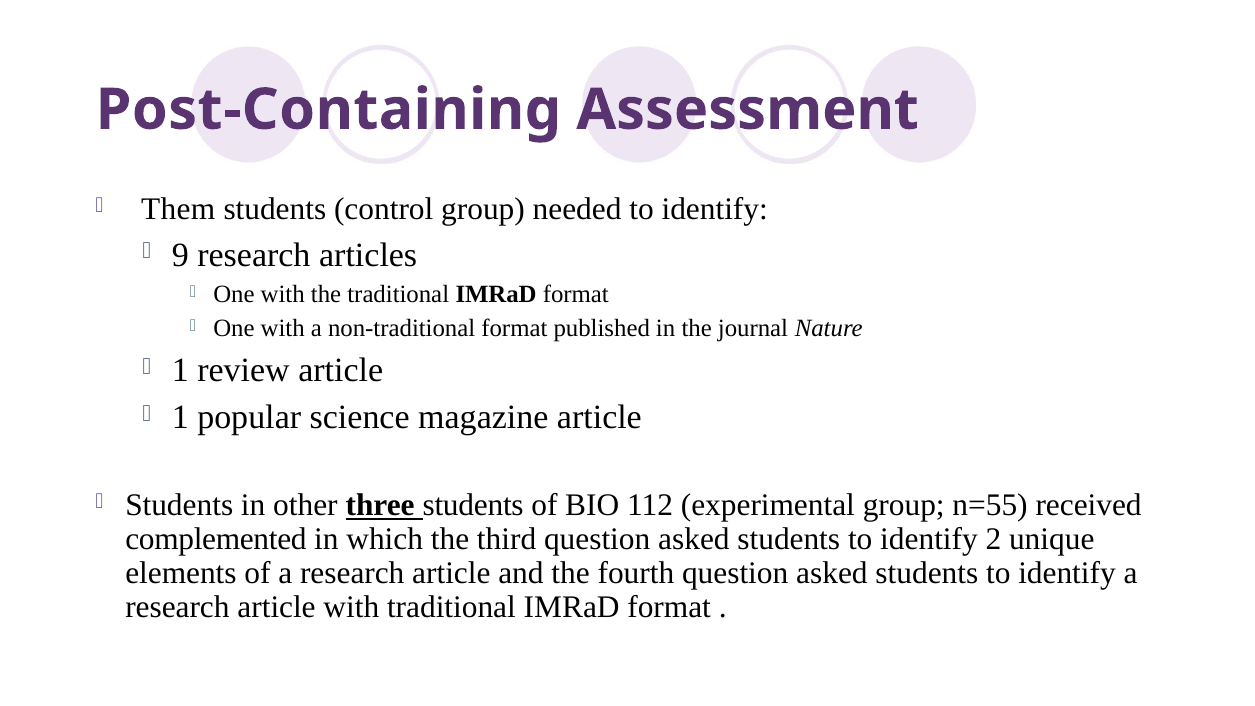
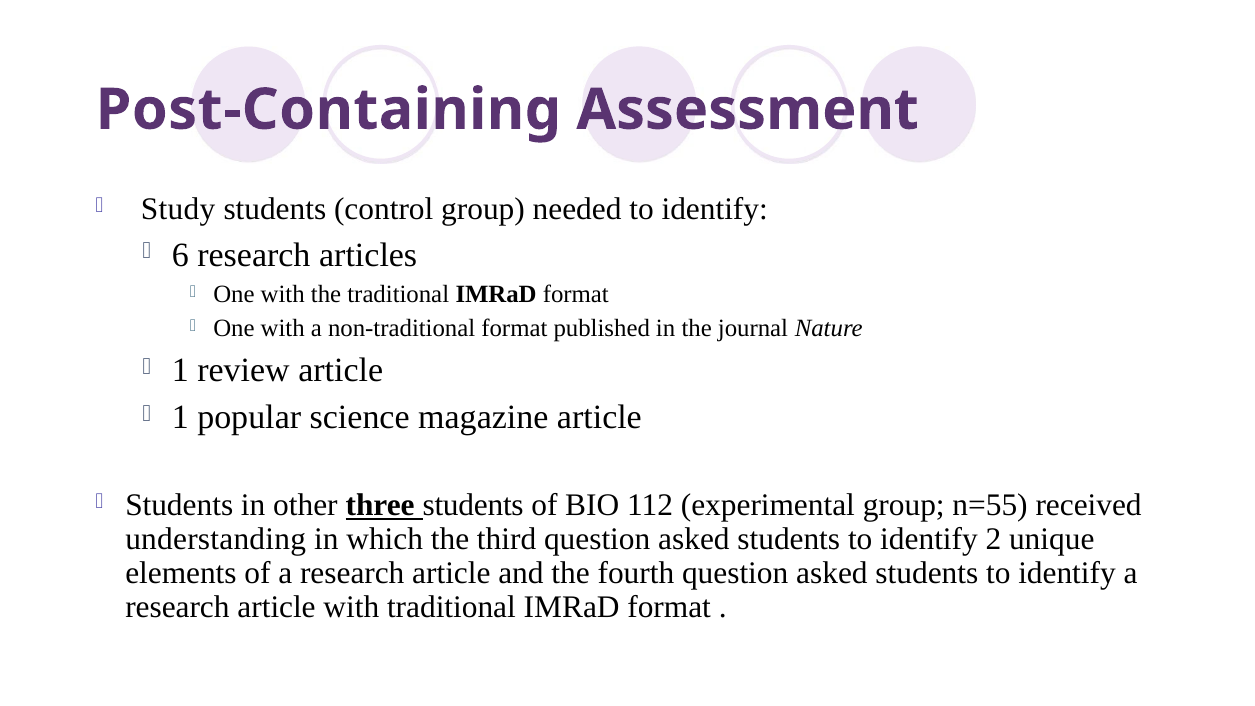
Them: Them -> Study
9: 9 -> 6
complemented: complemented -> understanding
